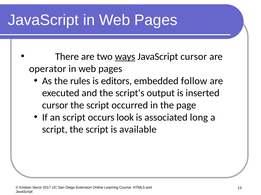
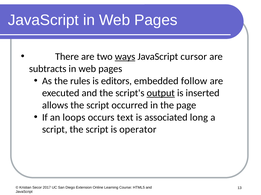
operator: operator -> subtracts
output underline: none -> present
cursor at (55, 106): cursor -> allows
an script: script -> loops
look: look -> text
available: available -> operator
